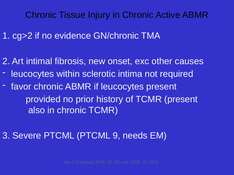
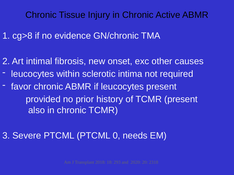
cg>2: cg>2 -> cg>8
9: 9 -> 0
